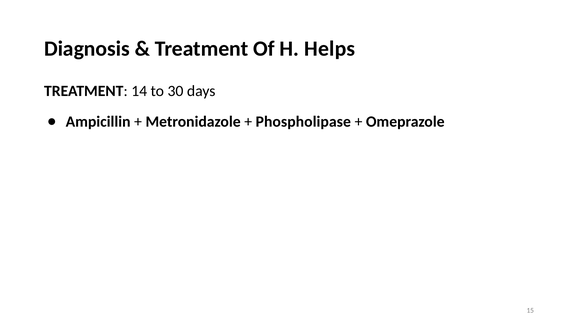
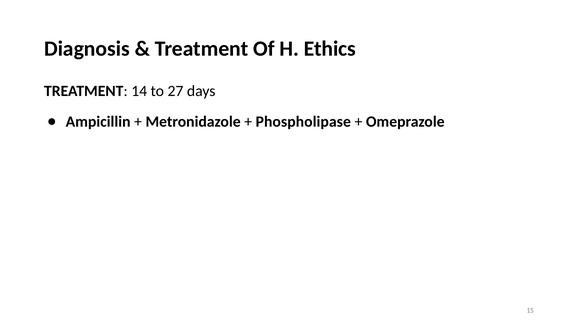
Helps: Helps -> Ethics
30: 30 -> 27
